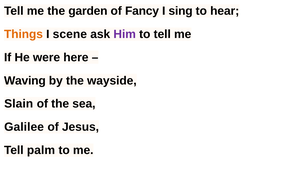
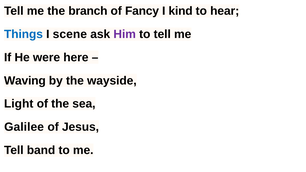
garden: garden -> branch
sing: sing -> kind
Things colour: orange -> blue
Slain: Slain -> Light
palm: palm -> band
